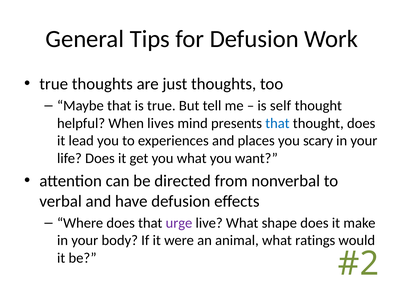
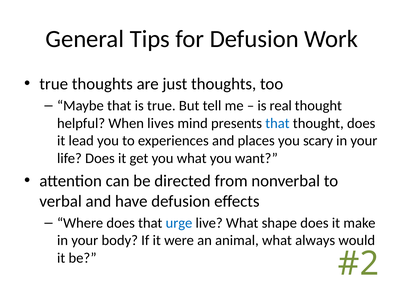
self: self -> real
urge colour: purple -> blue
ratings: ratings -> always
